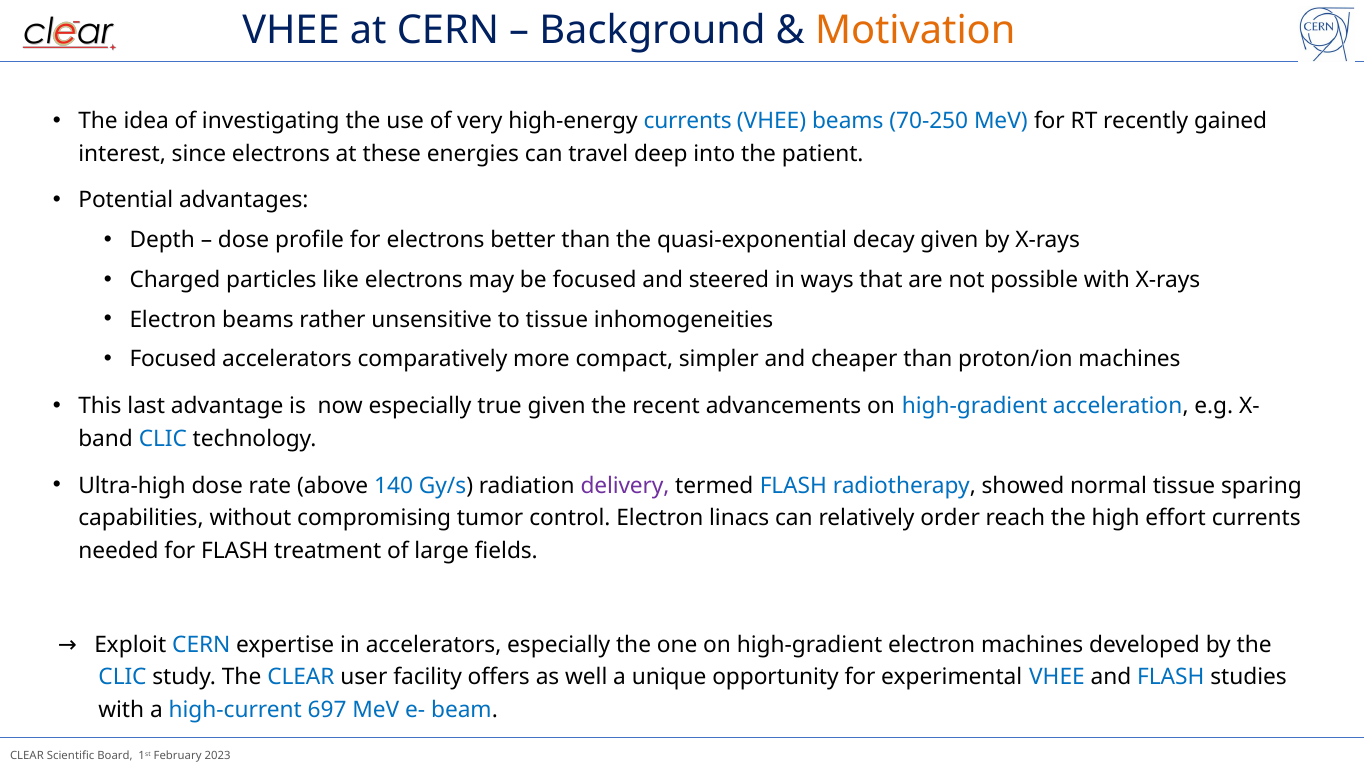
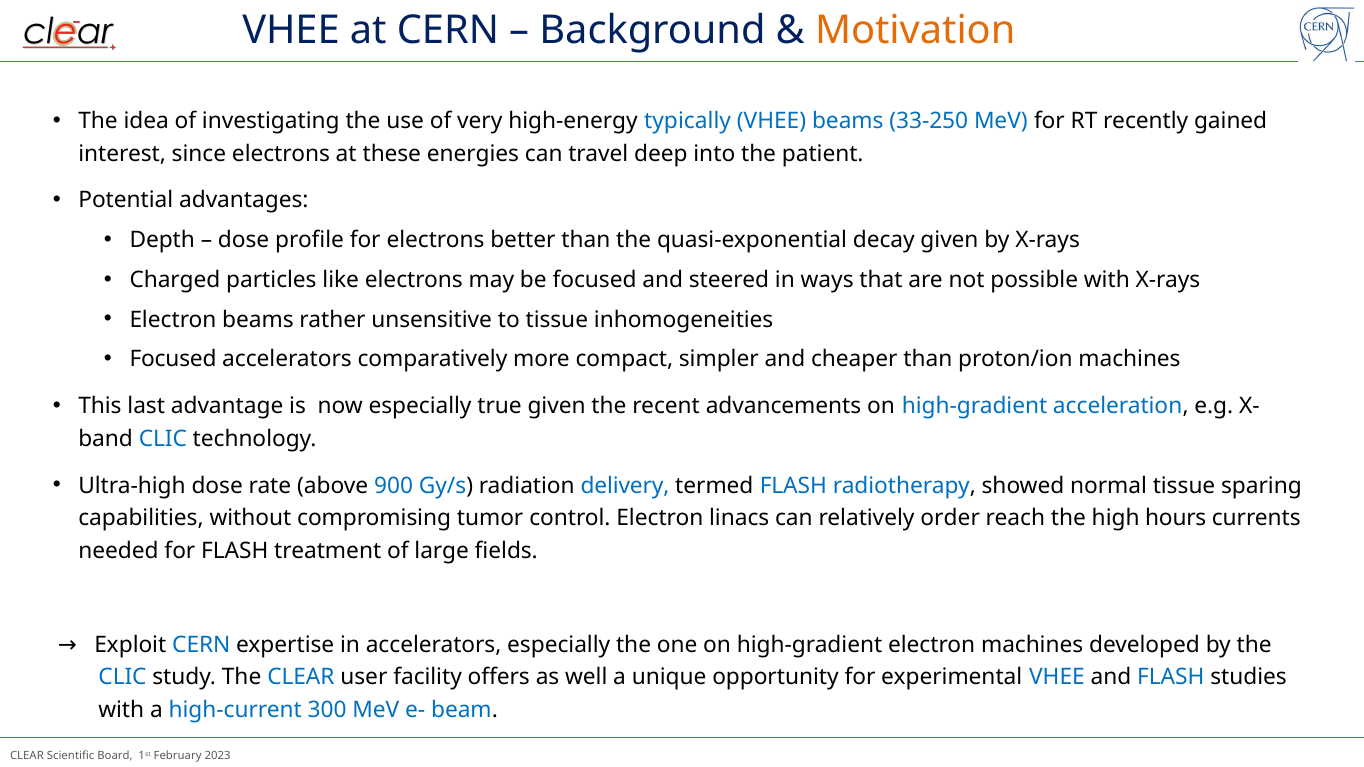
high-energy currents: currents -> typically
70-250: 70-250 -> 33-250
140: 140 -> 900
delivery colour: purple -> blue
effort: effort -> hours
697: 697 -> 300
